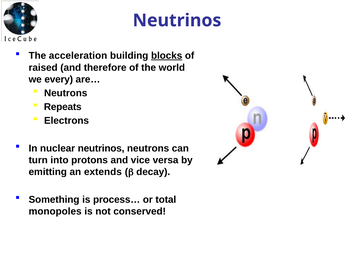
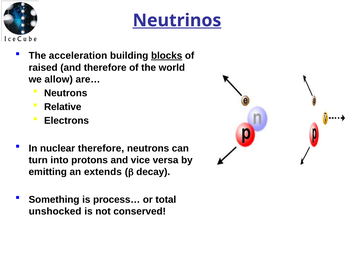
Neutrinos at (177, 20) underline: none -> present
every: every -> allow
Repeats: Repeats -> Relative
nuclear neutrinos: neutrinos -> therefore
monopoles: monopoles -> unshocked
